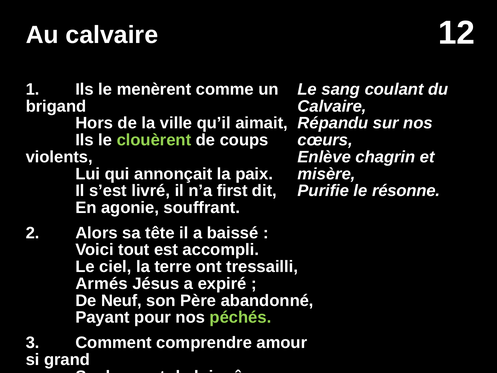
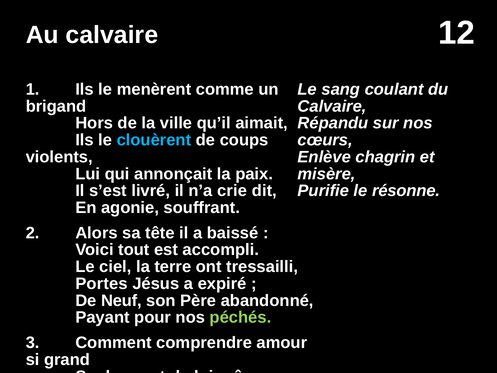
clouèrent colour: light green -> light blue
first: first -> crie
Armés: Armés -> Portes
